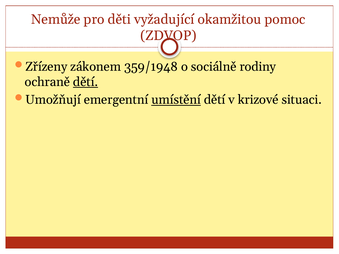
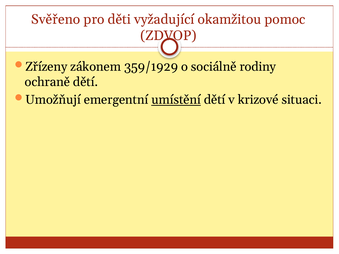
Nemůže: Nemůže -> Svěřeno
359/1948: 359/1948 -> 359/1929
dětí at (85, 82) underline: present -> none
